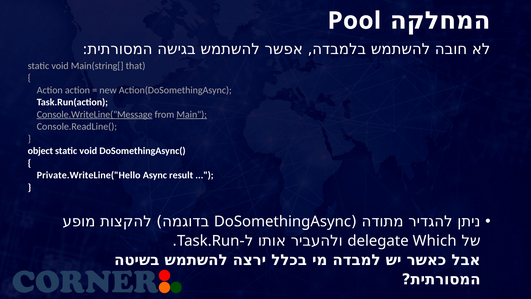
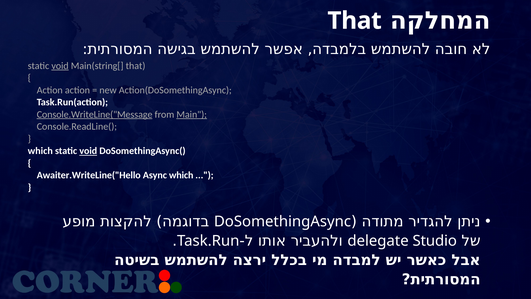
Pool at (354, 21): Pool -> That
void at (60, 66) underline: none -> present
object at (40, 151): object -> which
void at (88, 151) underline: none -> present
Private.WriteLine("Hello: Private.WriteLine("Hello -> Awaiter.WriteLine("Hello
Async result: result -> which
Which: Which -> Studio
